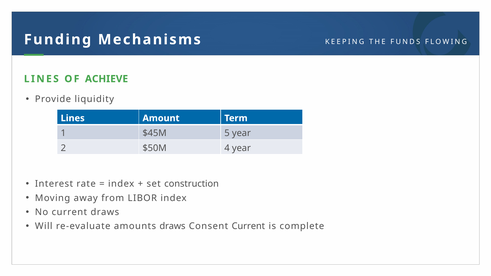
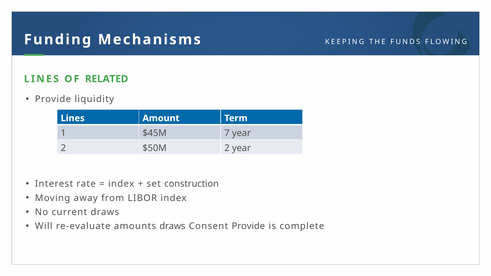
ACHIEVE: ACHIEVE -> RELATED
5: 5 -> 7
$50M 4: 4 -> 2
Consent Current: Current -> Provide
